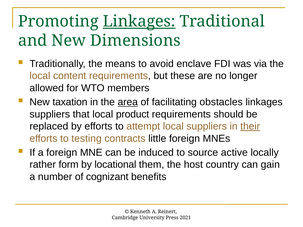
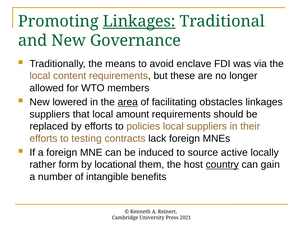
Dimensions: Dimensions -> Governance
taxation: taxation -> lowered
product: product -> amount
attempt: attempt -> policies
their underline: present -> none
little: little -> lack
country underline: none -> present
cognizant: cognizant -> intangible
